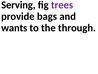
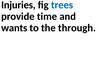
Serving: Serving -> Injuries
trees colour: purple -> blue
bags: bags -> time
